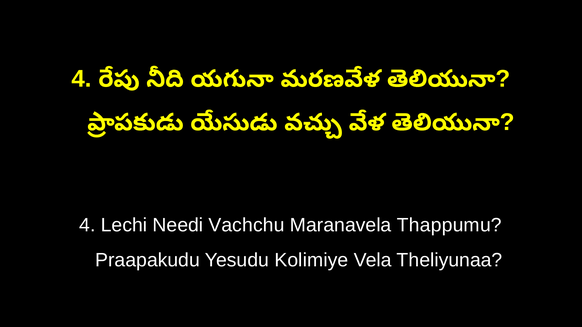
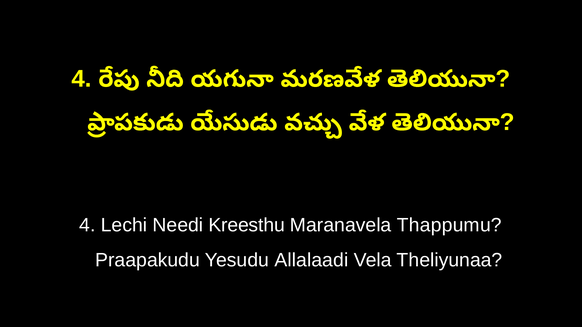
Vachchu: Vachchu -> Kreesthu
Kolimiye: Kolimiye -> Allalaadi
